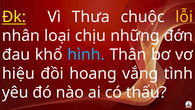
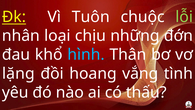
Thưa: Thưa -> Tuôn
lỗi colour: yellow -> light green
hiệu: hiệu -> lặng
